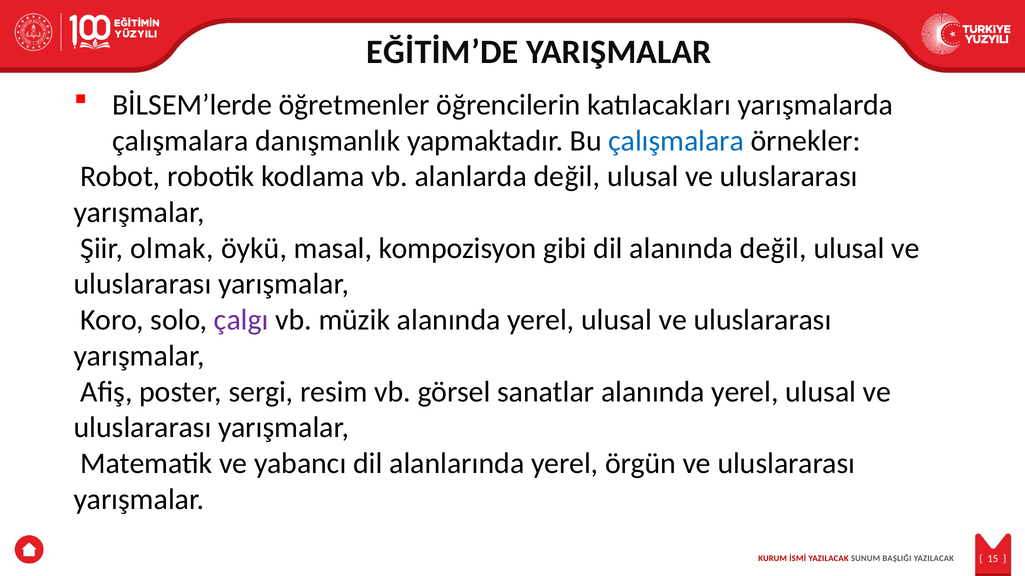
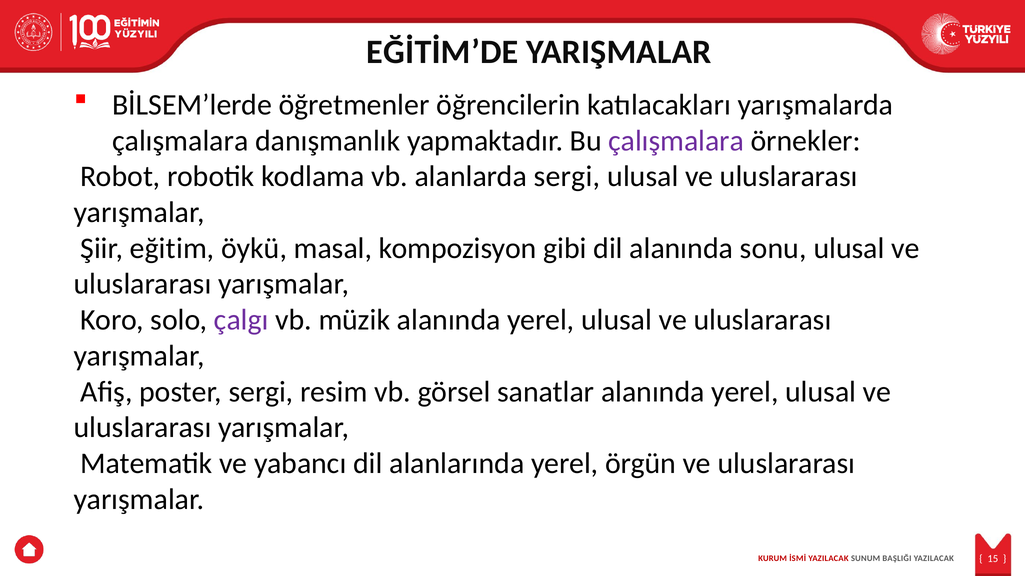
çalışmalara at (676, 141) colour: blue -> purple
alanlarda değil: değil -> sergi
olmak: olmak -> eğitim
alanında değil: değil -> sonu
